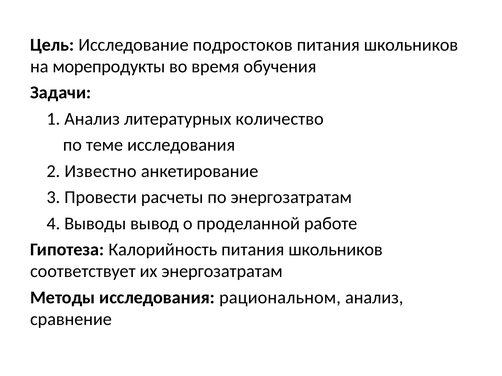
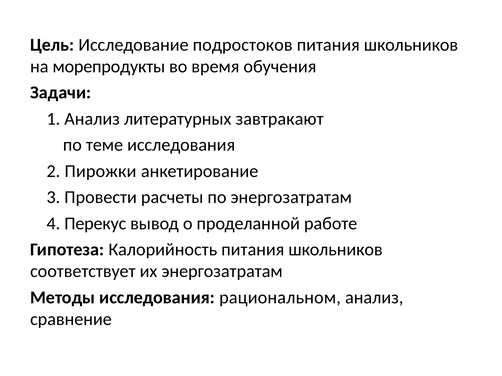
количество: количество -> завтракают
Известно: Известно -> Пирожки
Выводы: Выводы -> Перекус
